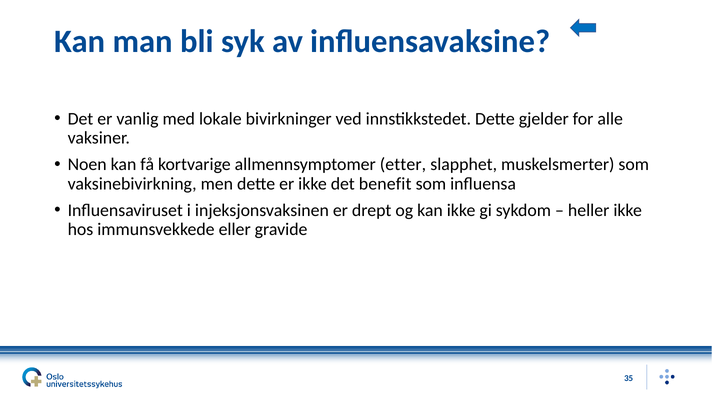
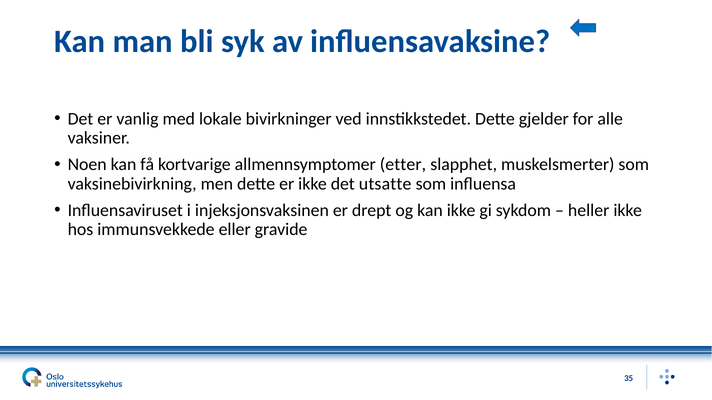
benefit: benefit -> utsatte
